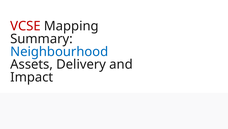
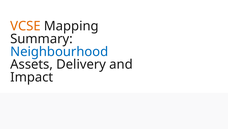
VCSE colour: red -> orange
